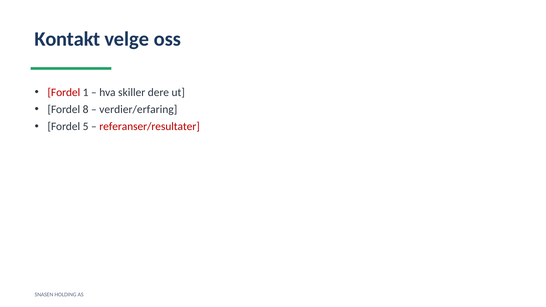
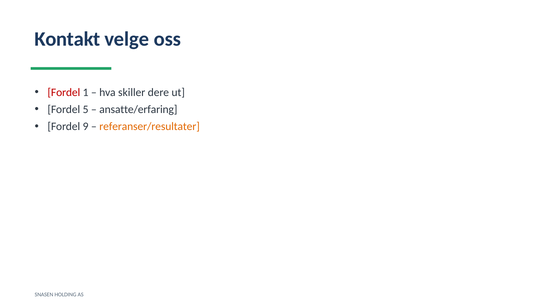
8: 8 -> 5
verdier/erfaring: verdier/erfaring -> ansatte/erfaring
5: 5 -> 9
referanser/resultater colour: red -> orange
